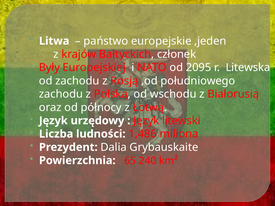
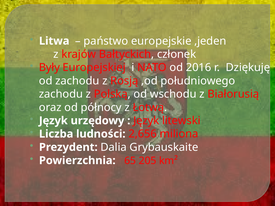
2095: 2095 -> 2016
Litewska: Litewska -> Dziękuję
1,486: 1,486 -> 2,656
240: 240 -> 205
